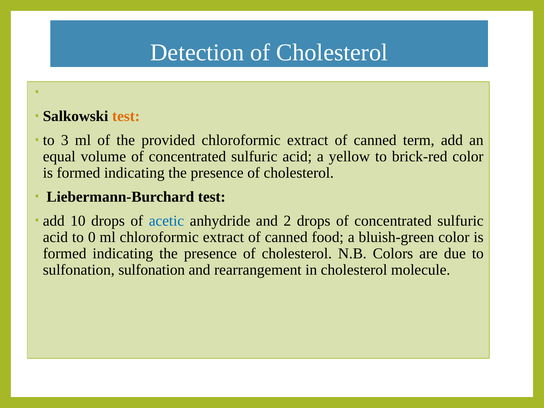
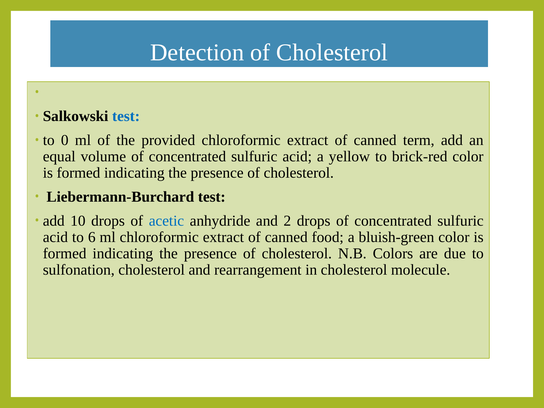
test at (126, 116) colour: orange -> blue
3: 3 -> 0
0: 0 -> 6
sulfonation sulfonation: sulfonation -> cholesterol
